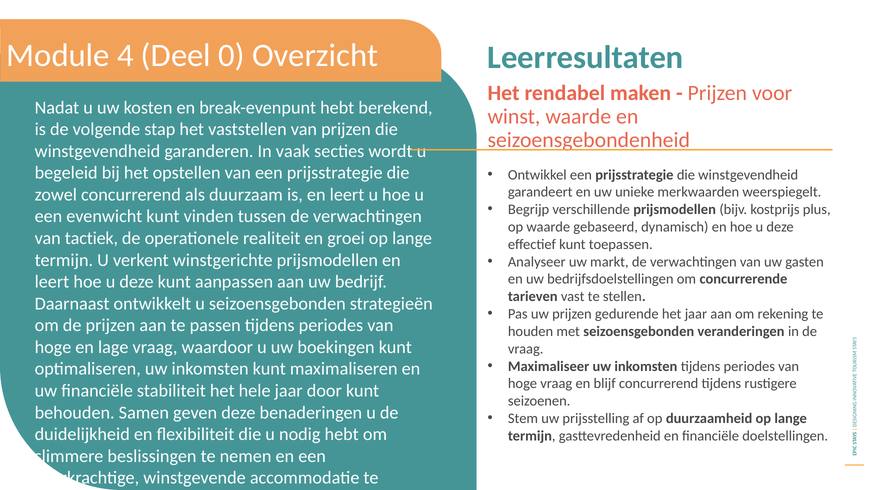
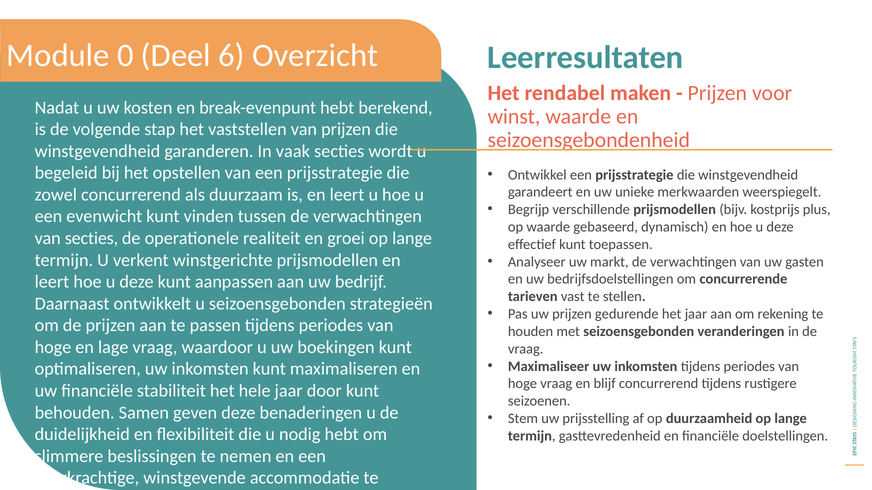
4: 4 -> 0
0: 0 -> 6
van tactiek: tactiek -> secties
